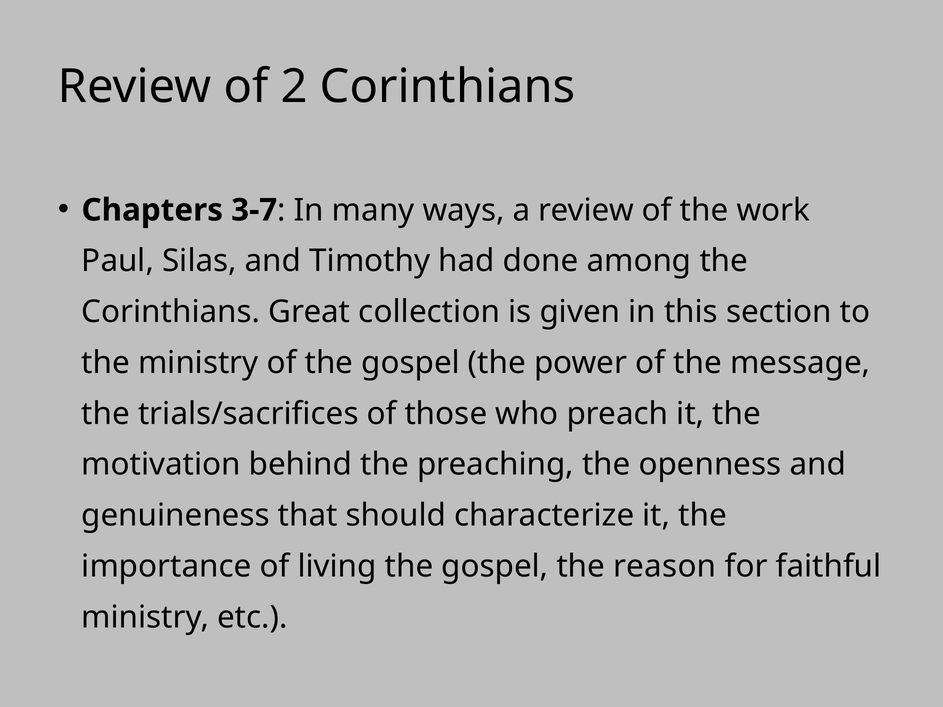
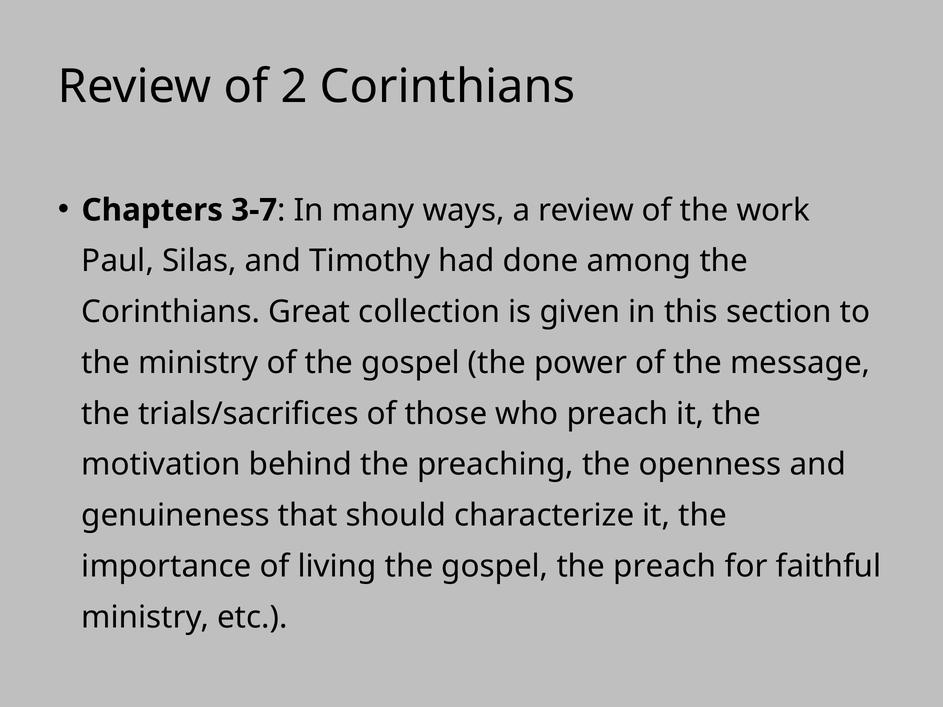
the reason: reason -> preach
